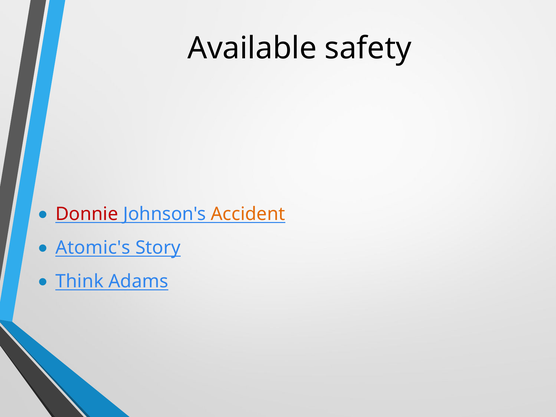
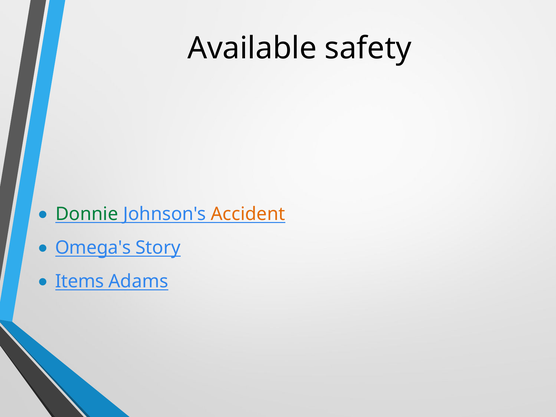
Donnie colour: red -> green
Atomic's: Atomic's -> Omega's
Think: Think -> Items
